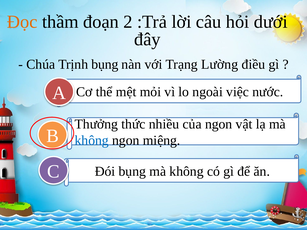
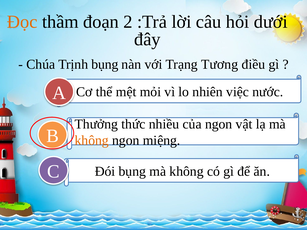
Lường: Lường -> Tương
ngoài: ngoài -> nhiên
không at (92, 141) colour: blue -> orange
